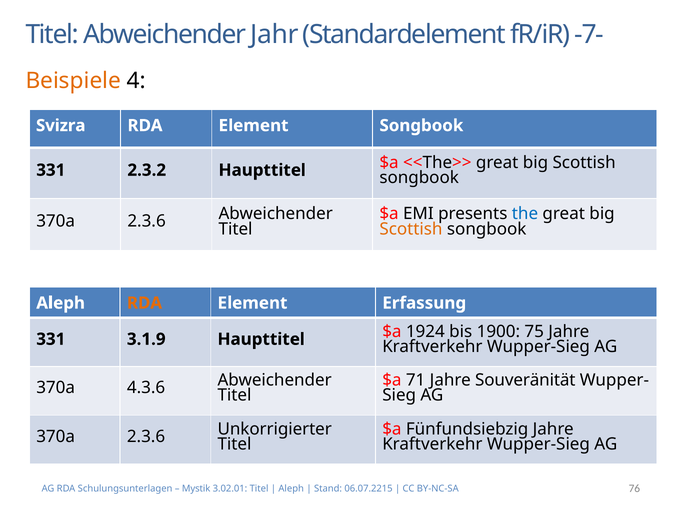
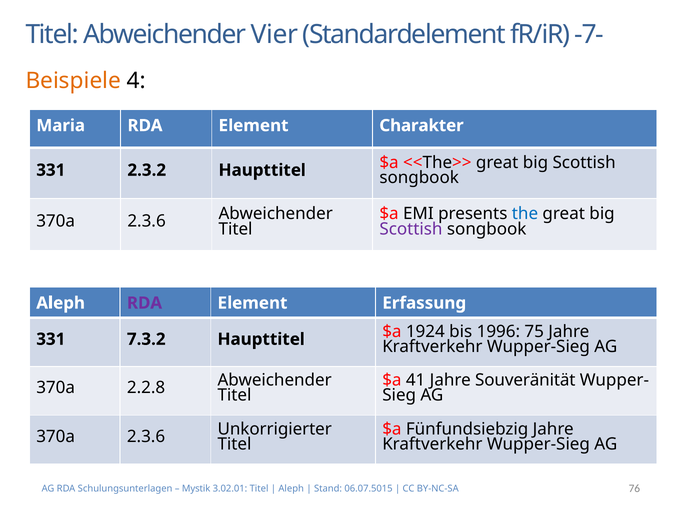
Jahr: Jahr -> Vier
Svizra: Svizra -> Maria
Element Songbook: Songbook -> Charakter
Scottish at (411, 229) colour: orange -> purple
RDA at (144, 303) colour: orange -> purple
1900: 1900 -> 1996
3.1.9: 3.1.9 -> 7.3.2
71: 71 -> 41
4.3.6: 4.3.6 -> 2.2.8
06.07.2215: 06.07.2215 -> 06.07.5015
